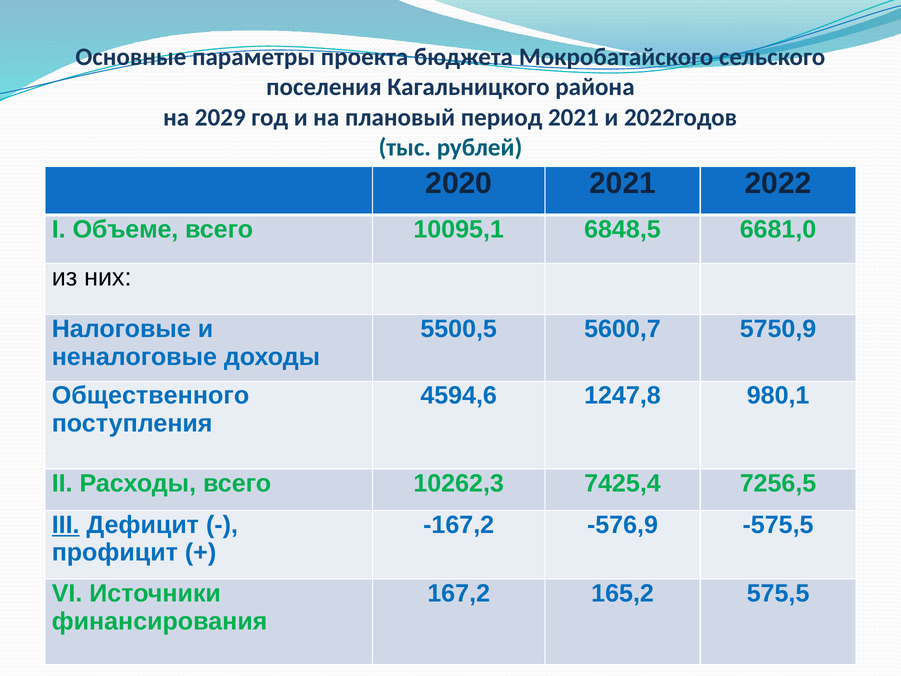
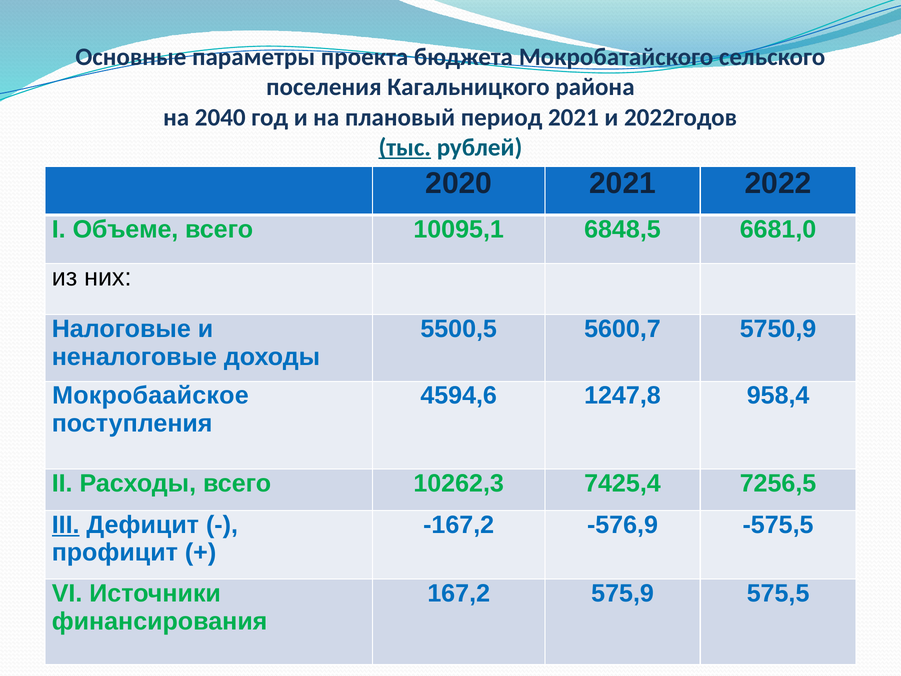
2029: 2029 -> 2040
тыс underline: none -> present
Общественного: Общественного -> Мокробаайское
980,1: 980,1 -> 958,4
165,2: 165,2 -> 575,9
